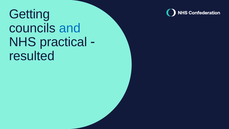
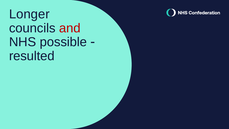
Getting: Getting -> Longer
and colour: blue -> red
practical: practical -> possible
